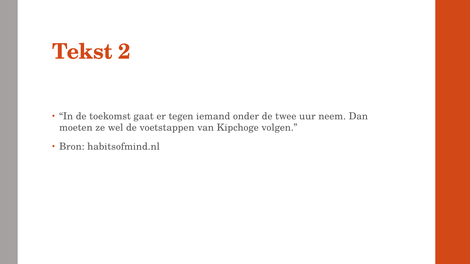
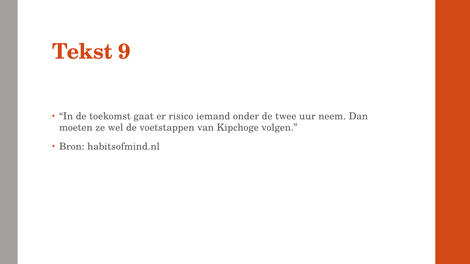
2: 2 -> 9
tegen: tegen -> risico
